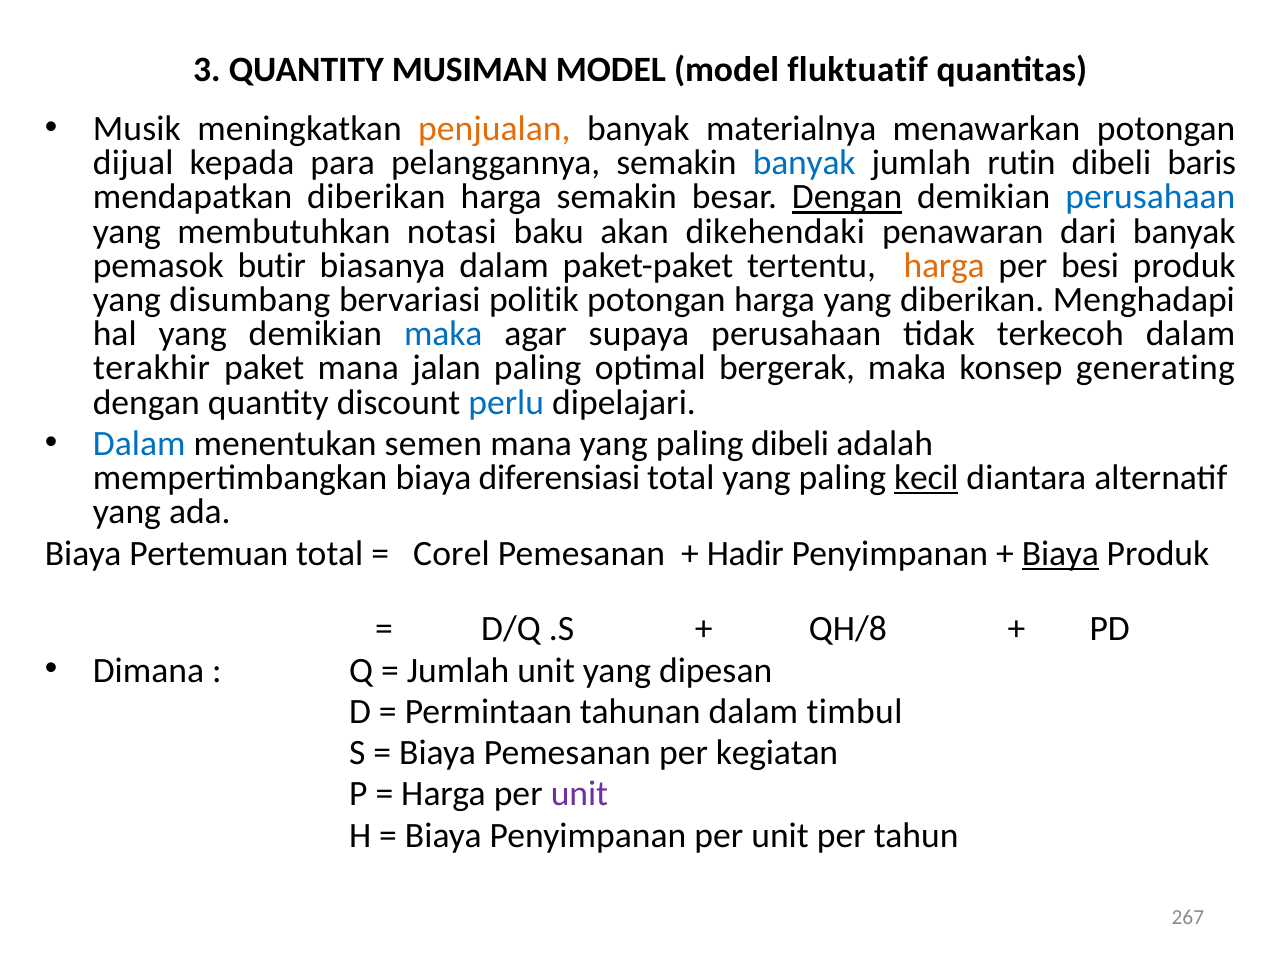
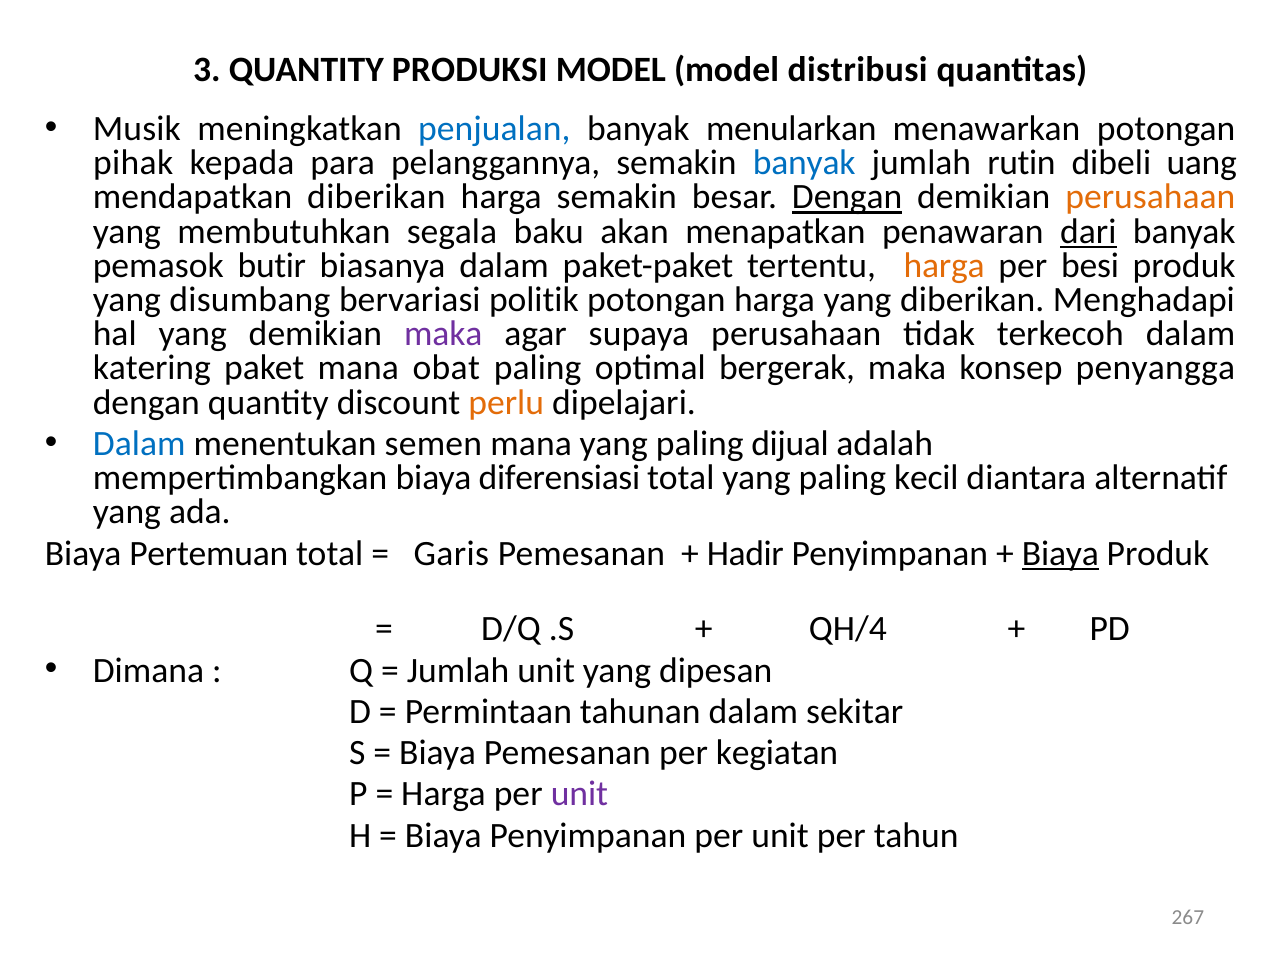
MUSIMAN: MUSIMAN -> PRODUKSI
fluktuatif: fluktuatif -> distribusi
penjualan colour: orange -> blue
materialnya: materialnya -> menularkan
dijual: dijual -> pihak
baris: baris -> uang
perusahaan at (1150, 197) colour: blue -> orange
notasi: notasi -> segala
dikehendaki: dikehendaki -> menapatkan
dari underline: none -> present
maka at (443, 334) colour: blue -> purple
terakhir: terakhir -> katering
jalan: jalan -> obat
generating: generating -> penyangga
perlu colour: blue -> orange
paling dibeli: dibeli -> dijual
kecil underline: present -> none
Corel: Corel -> Garis
QH/8: QH/8 -> QH/4
timbul: timbul -> sekitar
